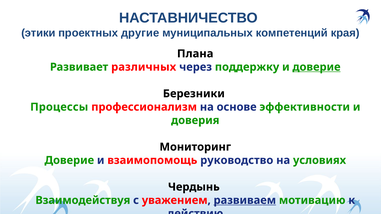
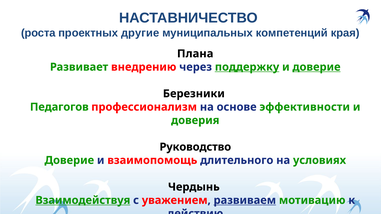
этики: этики -> роста
различных: различных -> внедрению
поддержку underline: none -> present
Процессы: Процессы -> Педагогов
Мониторинг: Мониторинг -> Руководство
руководство: руководство -> длительного
Взаимодействуя underline: none -> present
